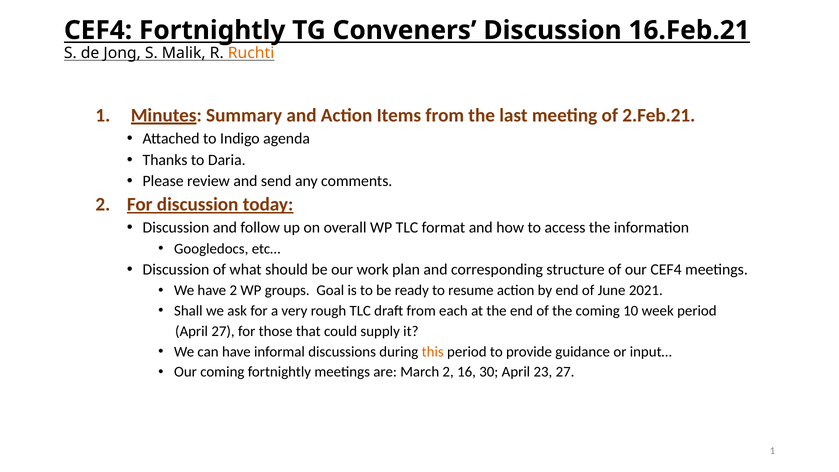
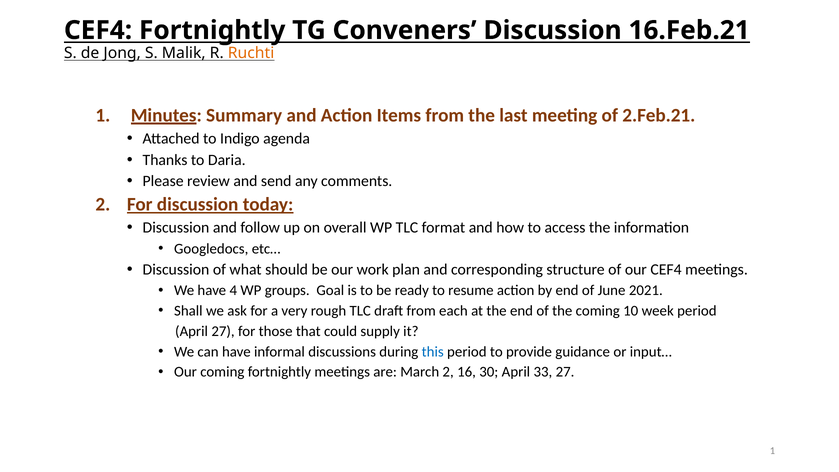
have 2: 2 -> 4
this colour: orange -> blue
23: 23 -> 33
